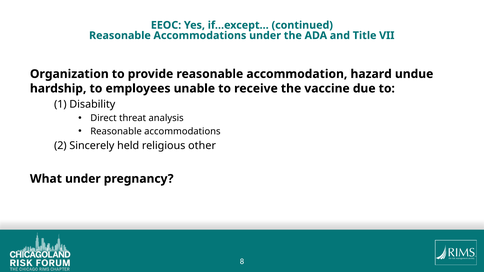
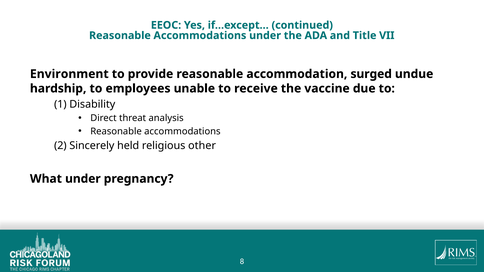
Organization: Organization -> Environment
hazard: hazard -> surged
